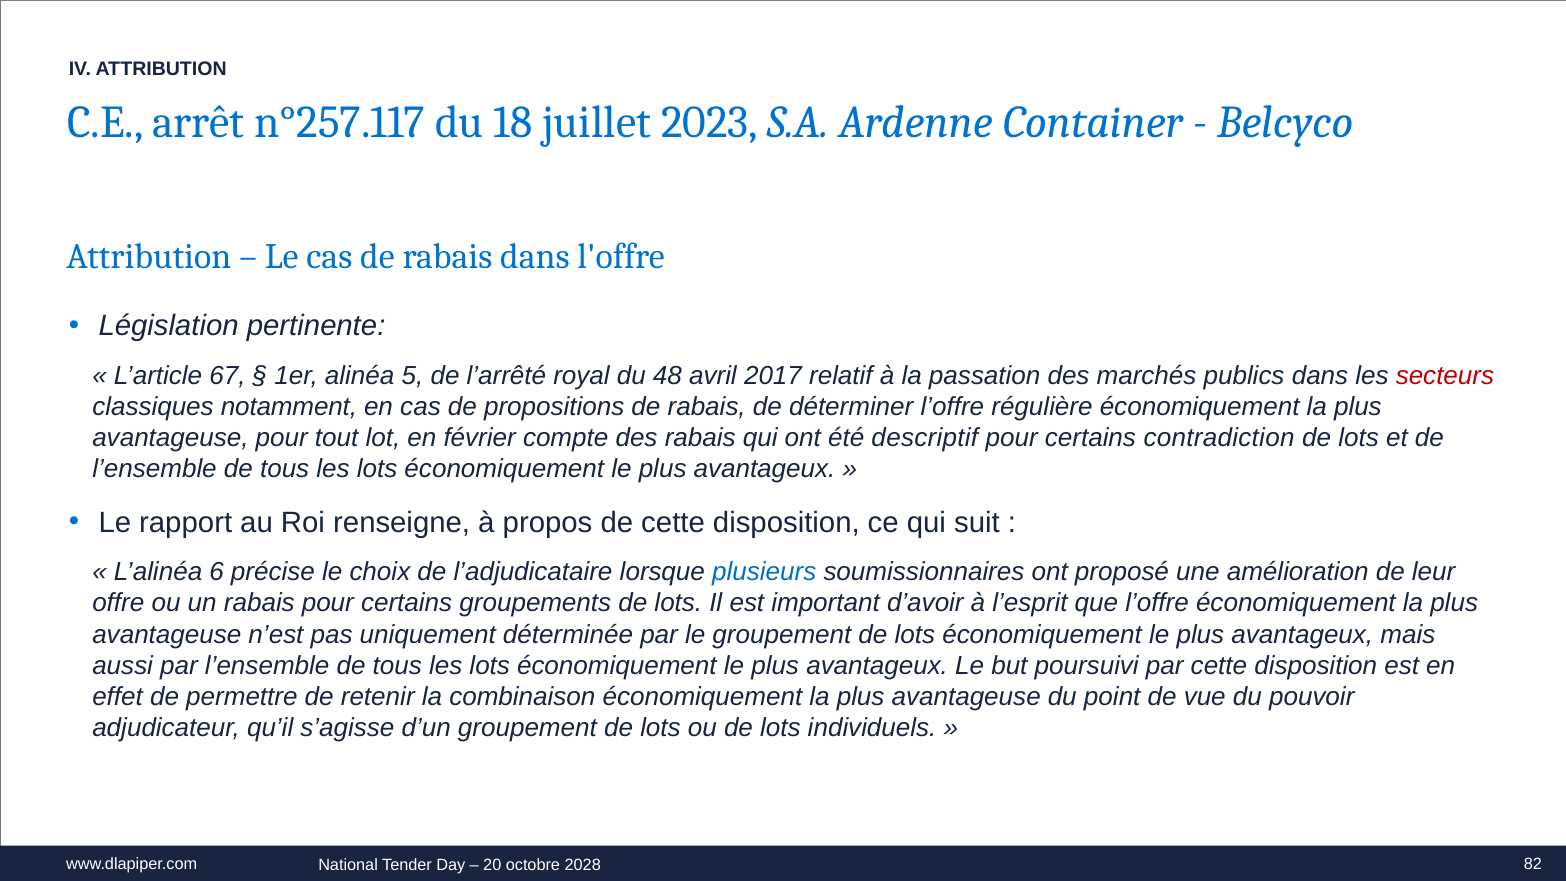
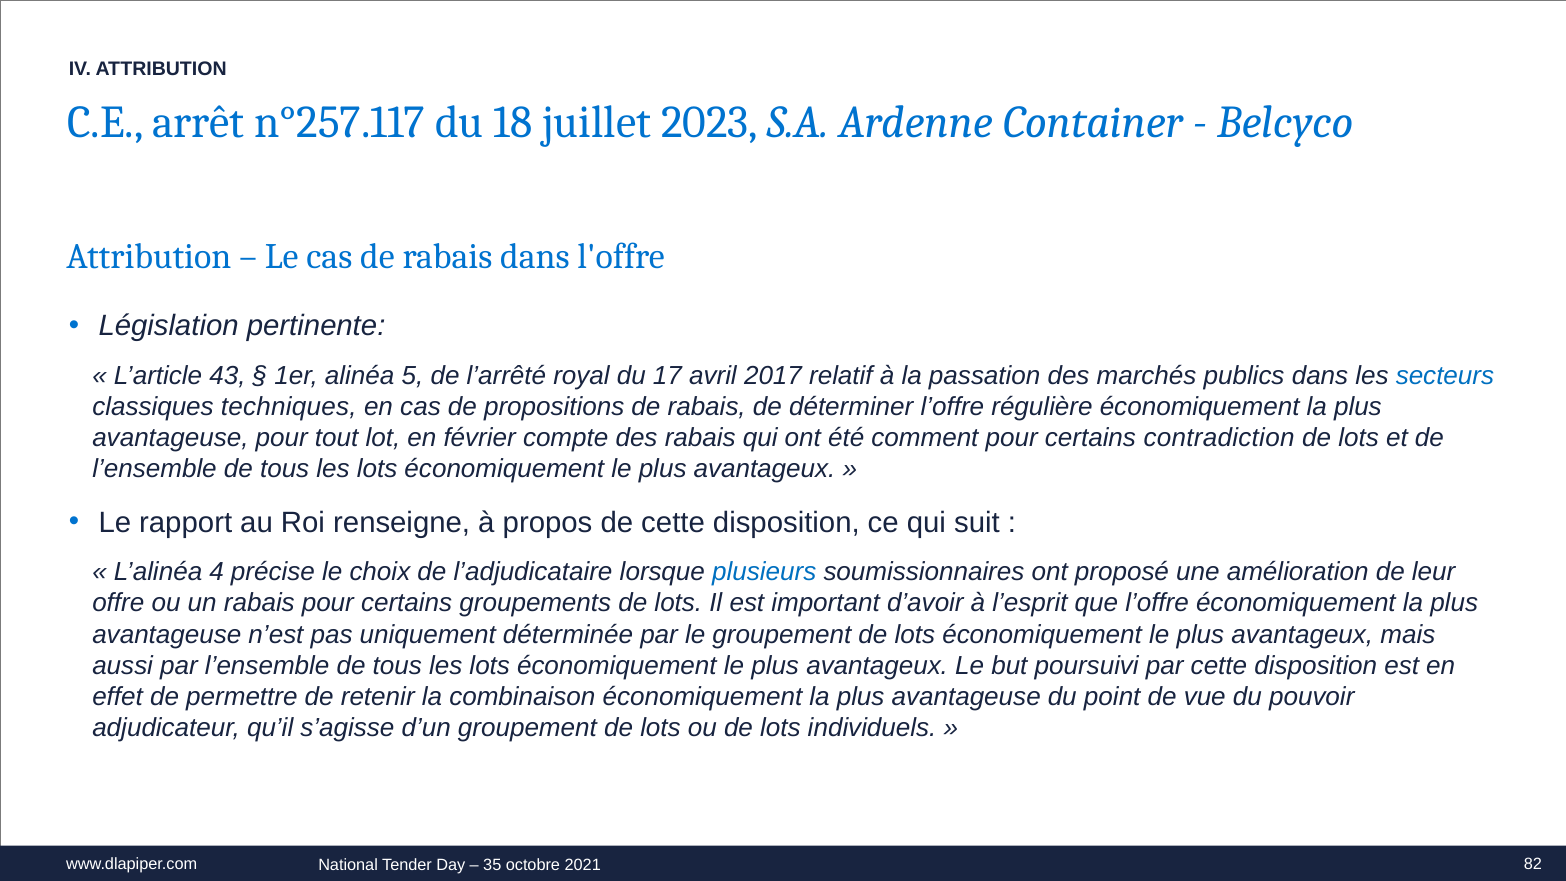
67: 67 -> 43
48: 48 -> 17
secteurs colour: red -> blue
notamment: notamment -> techniques
descriptif: descriptif -> comment
6: 6 -> 4
20: 20 -> 35
2028: 2028 -> 2021
